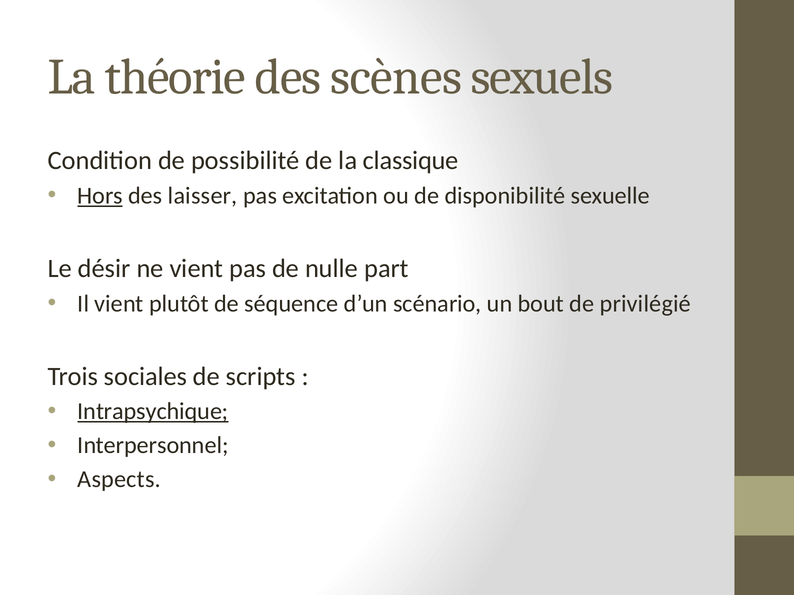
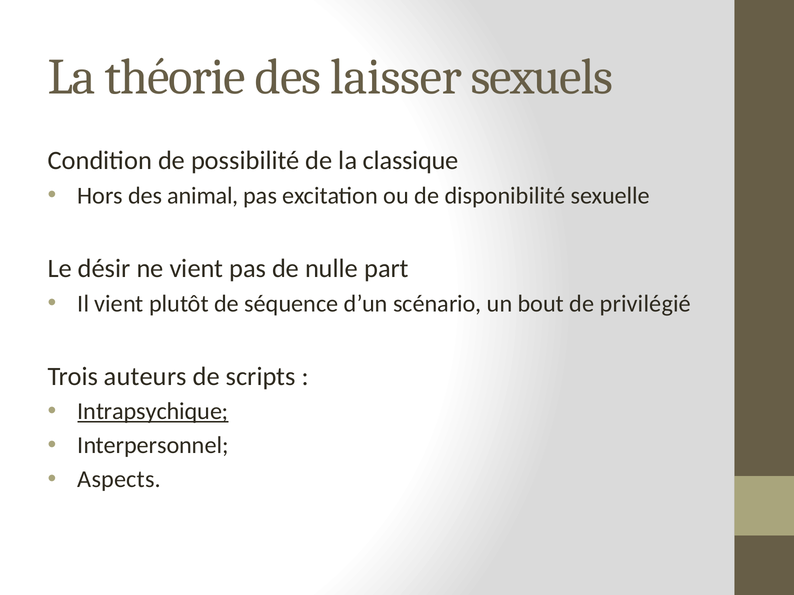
scènes: scènes -> laisser
Hors underline: present -> none
laisser: laisser -> animal
sociales: sociales -> auteurs
